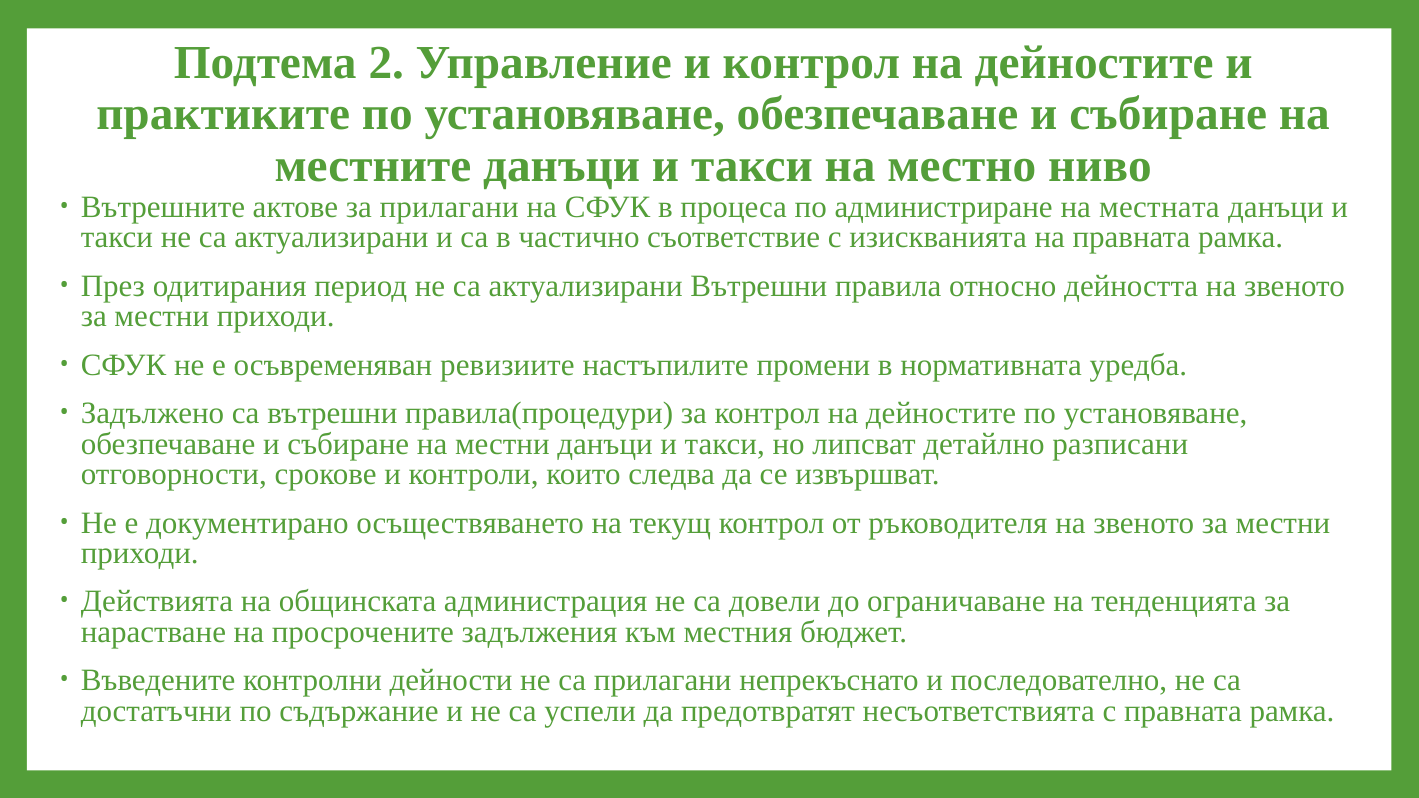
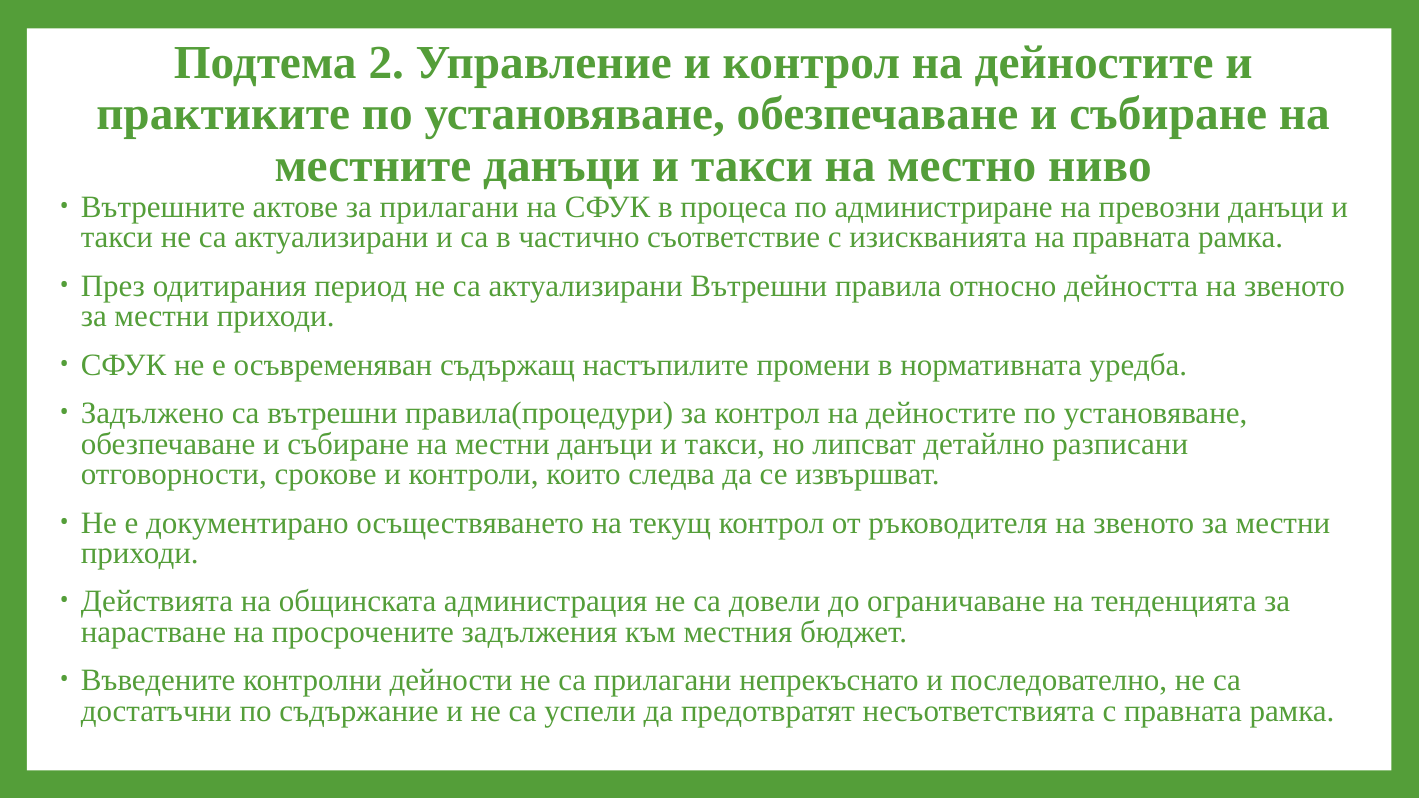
местната: местната -> превозни
ревизиите: ревизиите -> съдържащ
